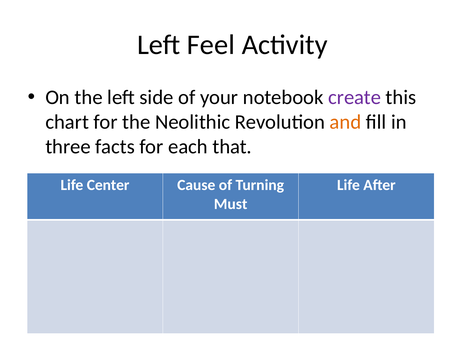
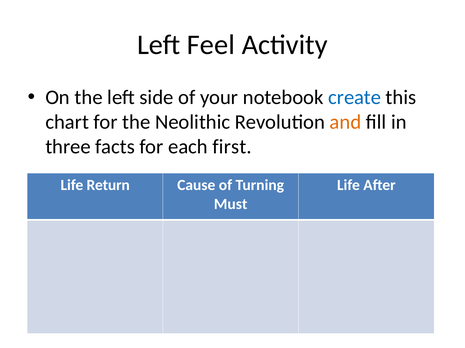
create colour: purple -> blue
that: that -> first
Center: Center -> Return
